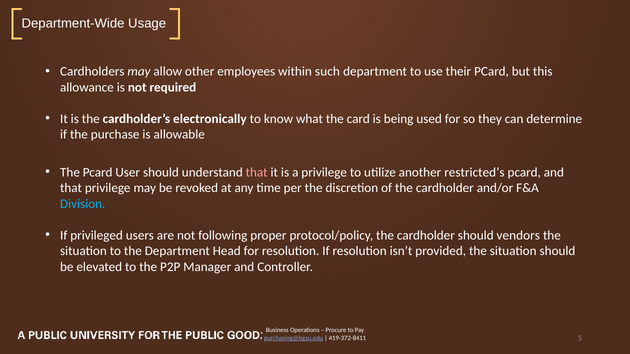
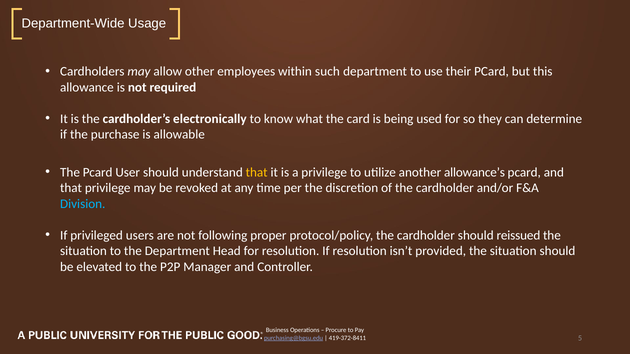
that at (257, 173) colour: pink -> yellow
restricted’s: restricted’s -> allowance’s
vendors: vendors -> reissued
